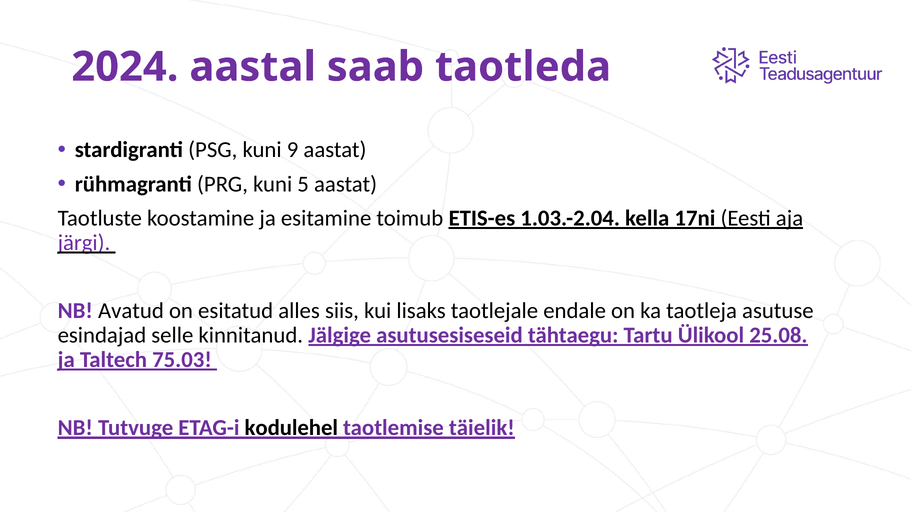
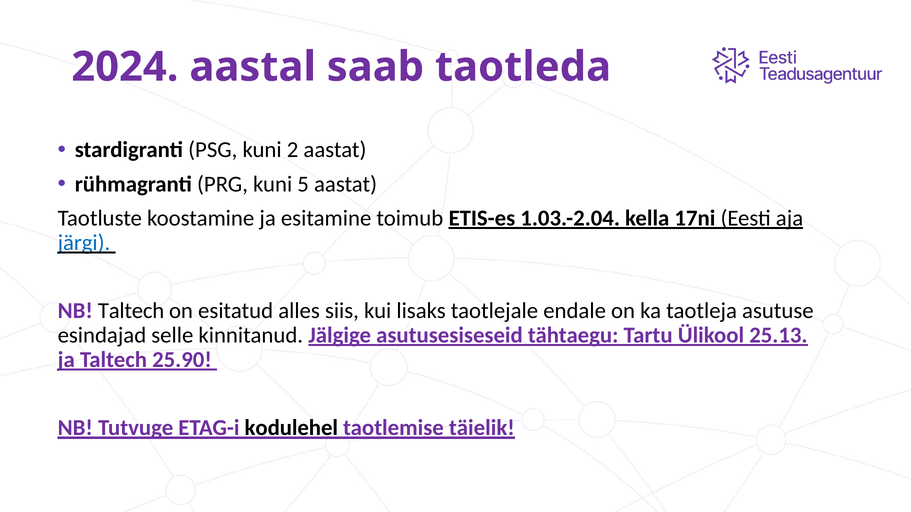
9: 9 -> 2
järgi colour: purple -> blue
NB Avatud: Avatud -> Taltech
25.08: 25.08 -> 25.13
75.03: 75.03 -> 25.90
